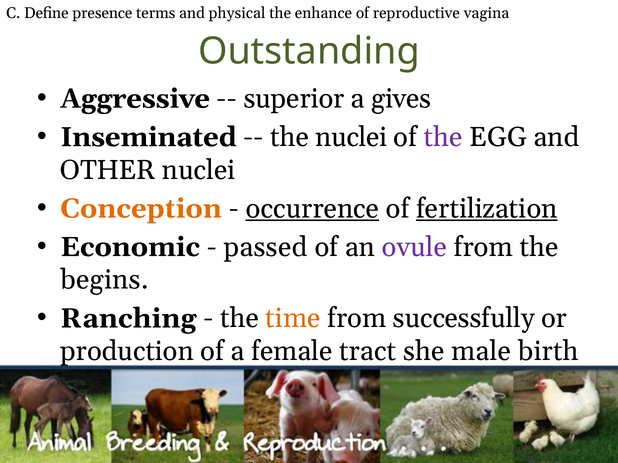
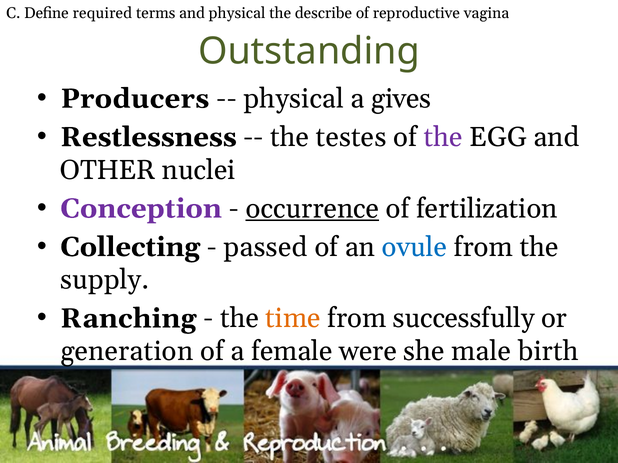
presence: presence -> required
enhance: enhance -> describe
Aggressive: Aggressive -> Producers
superior at (294, 99): superior -> physical
Inseminated: Inseminated -> Restlessness
the nuclei: nuclei -> testes
Conception colour: orange -> purple
fertilization underline: present -> none
Economic: Economic -> Collecting
ovule colour: purple -> blue
begins: begins -> supply
production: production -> generation
tract: tract -> were
